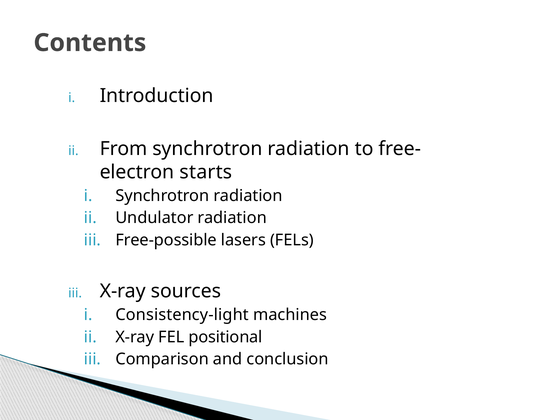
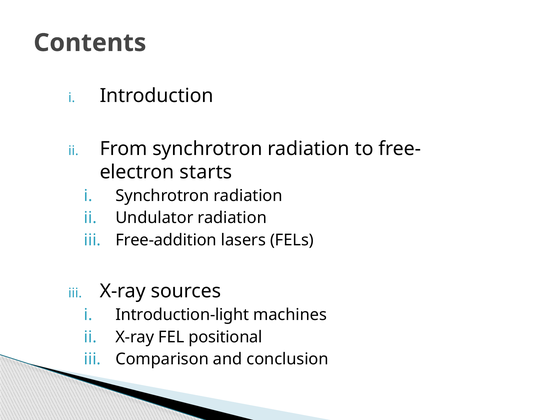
Free-possible: Free-possible -> Free-addition
Consistency-light: Consistency-light -> Introduction-light
